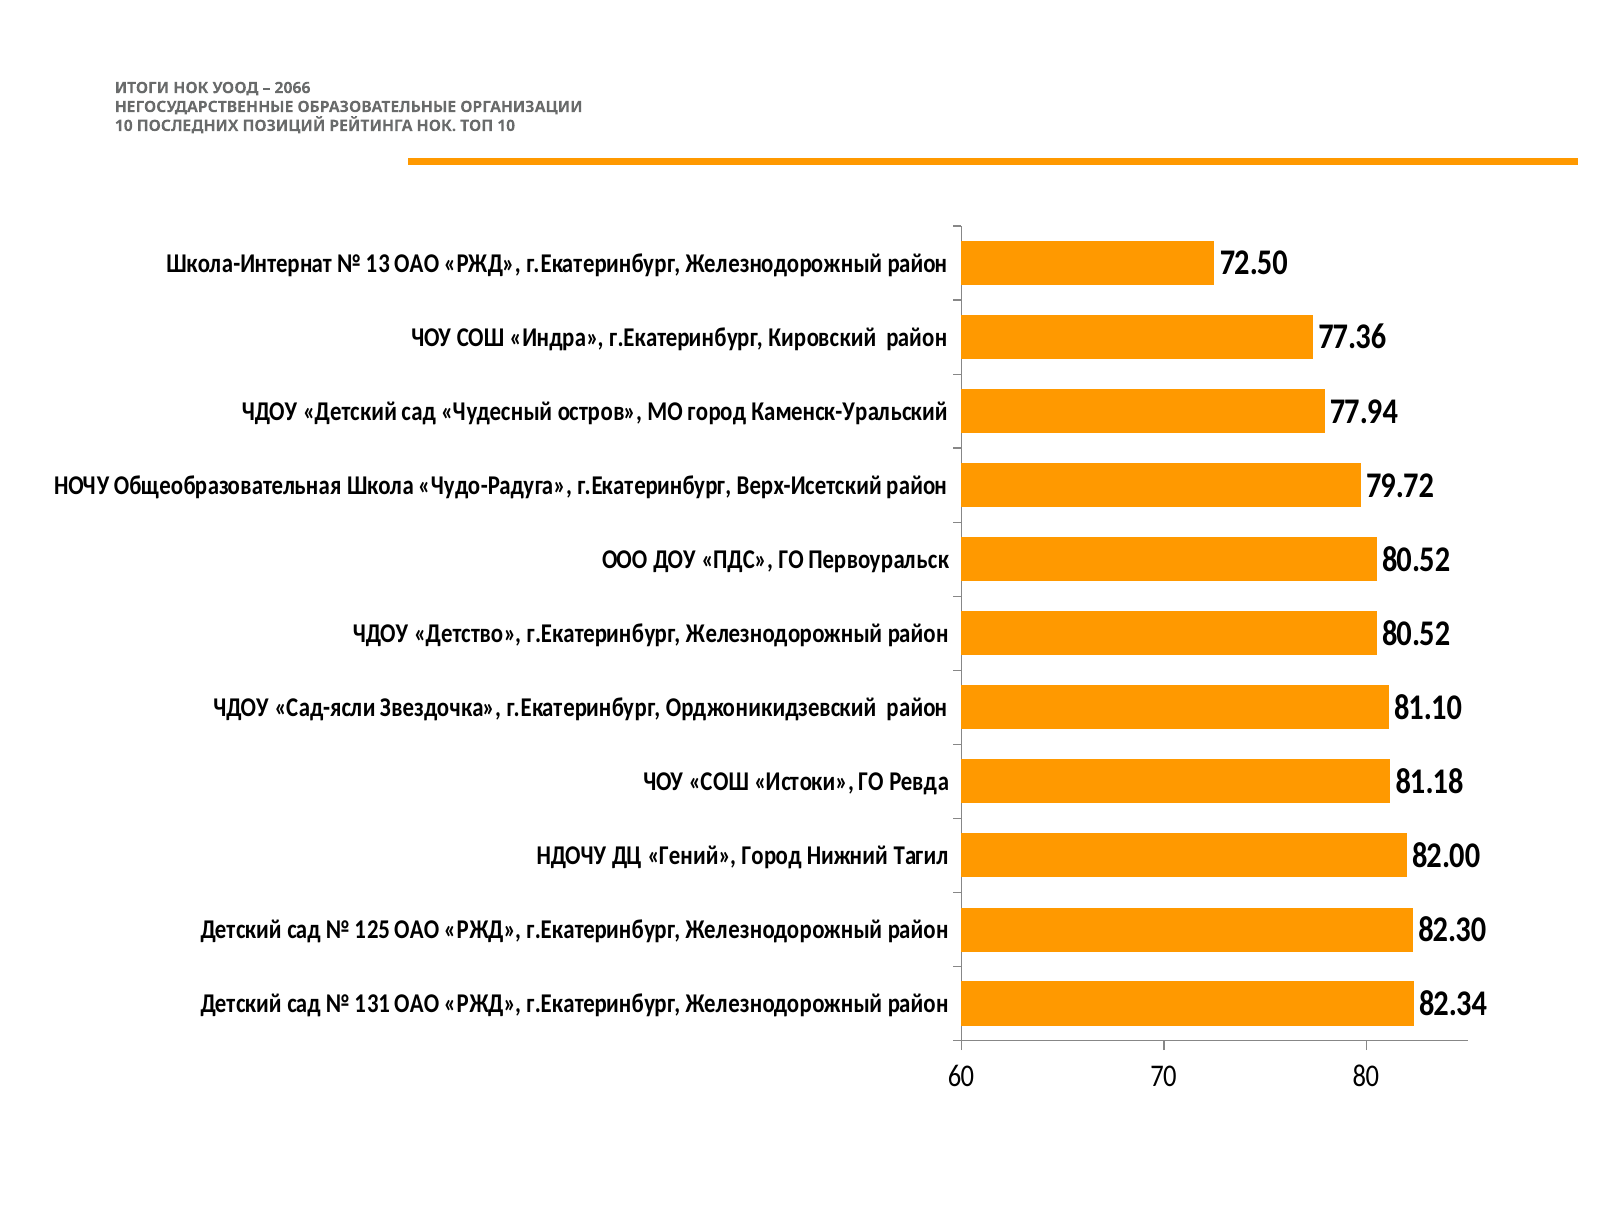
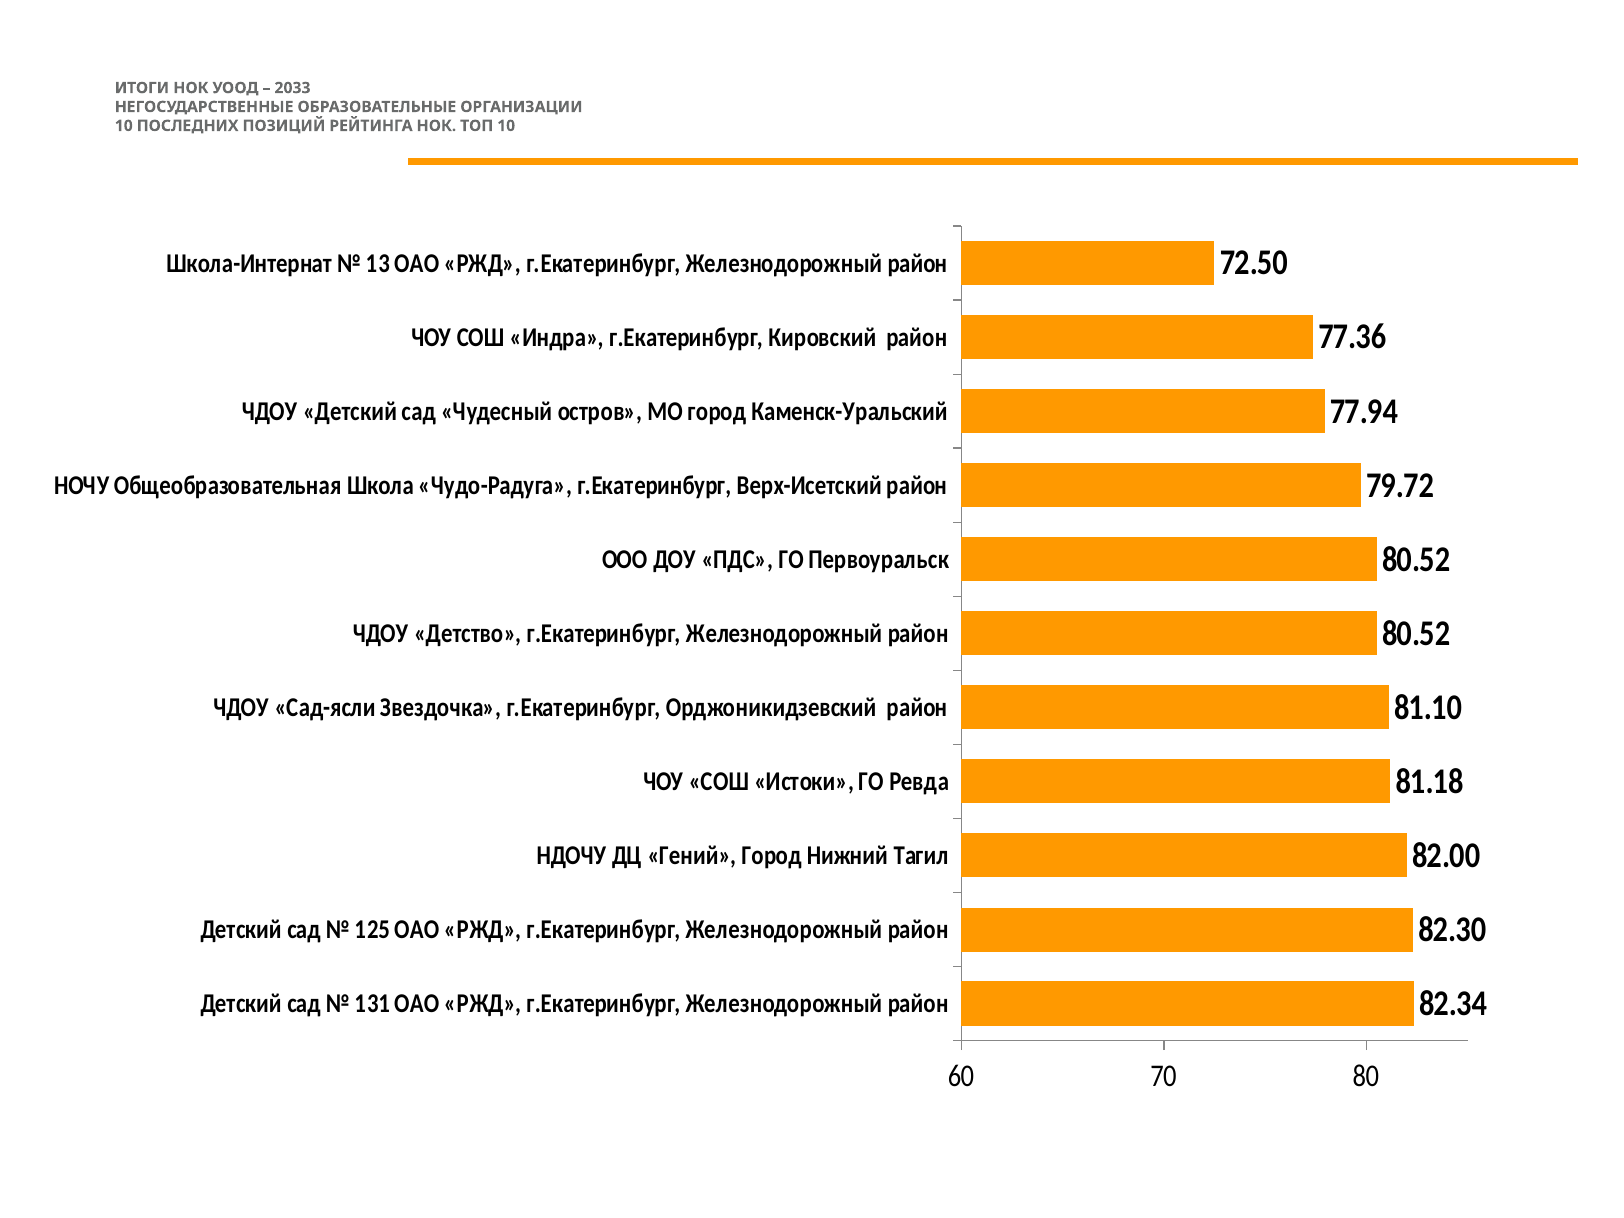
2066: 2066 -> 2033
